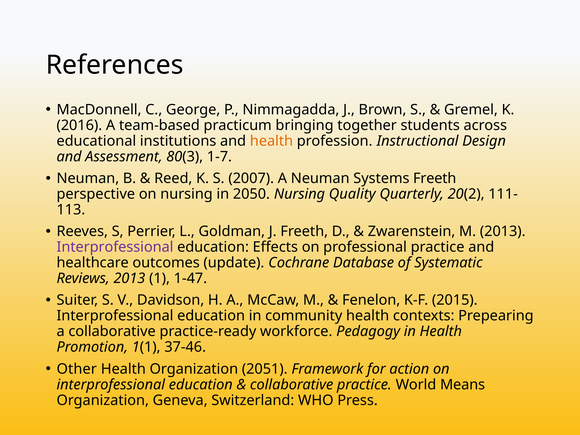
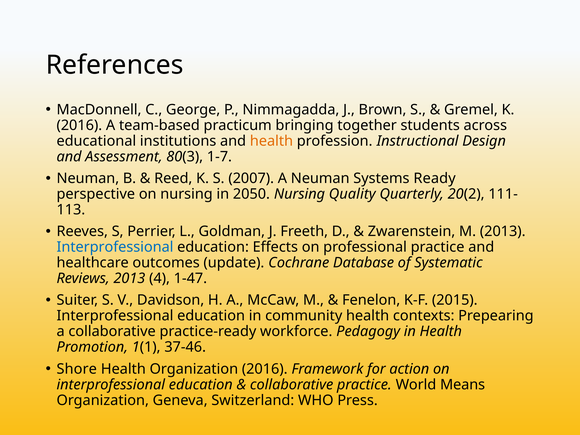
Systems Freeth: Freeth -> Ready
Interprofessional at (115, 247) colour: purple -> blue
1: 1 -> 4
Other: Other -> Shore
Organization 2051: 2051 -> 2016
